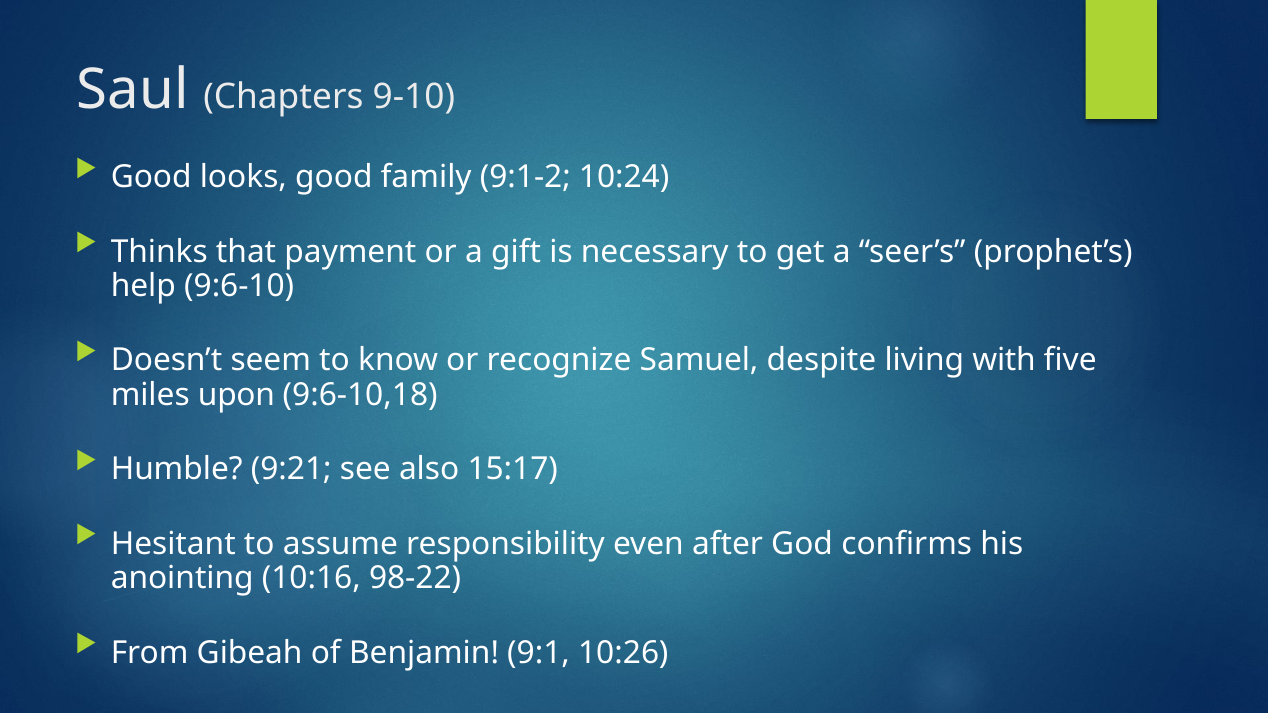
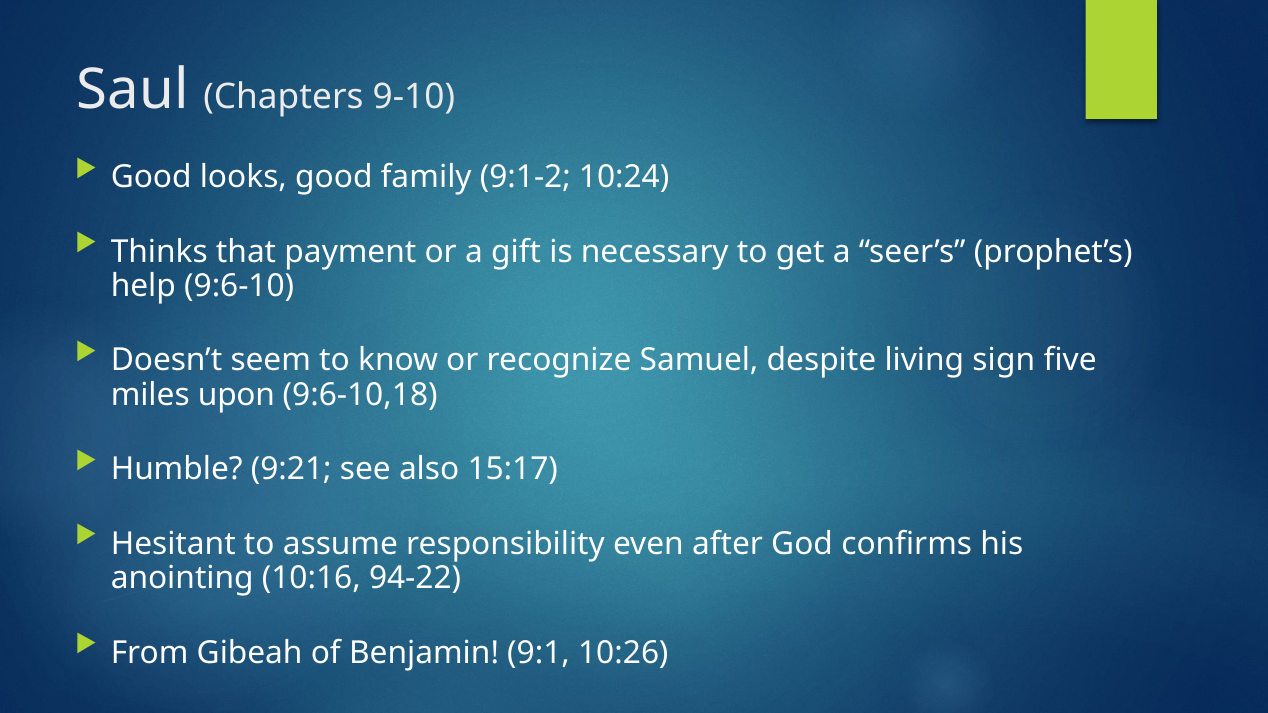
with: with -> sign
98-22: 98-22 -> 94-22
